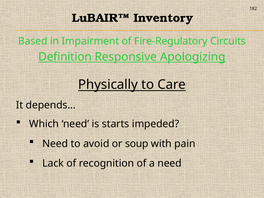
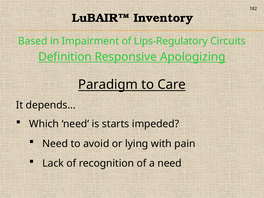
Fire-Regulatory: Fire-Regulatory -> Lips-Regulatory
Physically: Physically -> Paradigm
soup: soup -> lying
